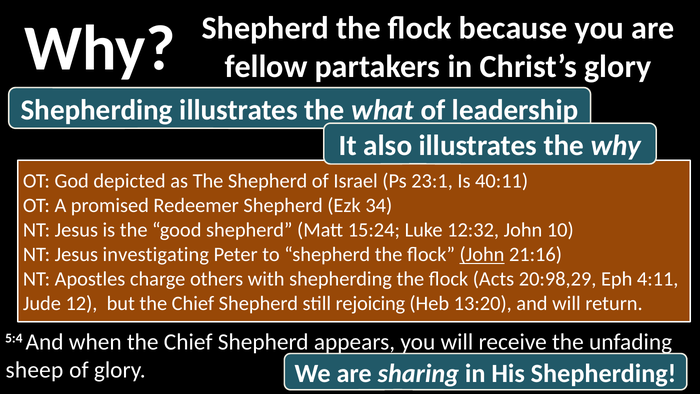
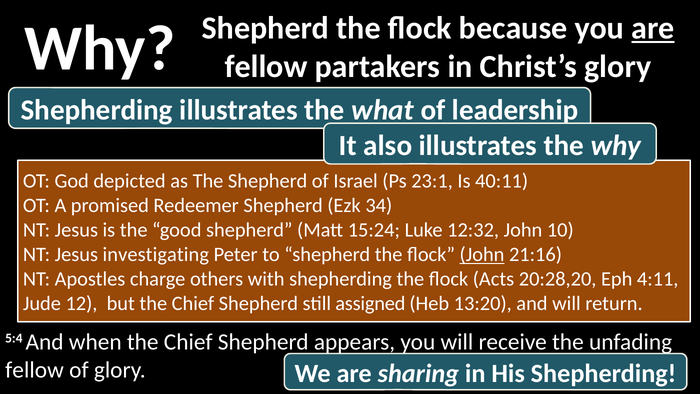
are at (653, 28) underline: none -> present
20:98,29: 20:98,29 -> 20:28,20
rejoicing: rejoicing -> assigned
sheep at (34, 370): sheep -> fellow
